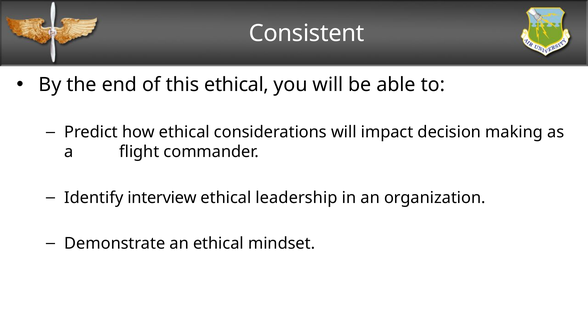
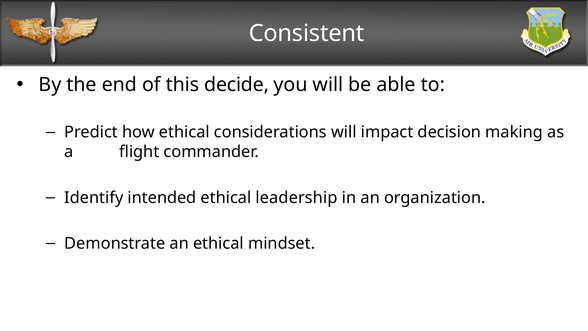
this ethical: ethical -> decide
interview: interview -> intended
